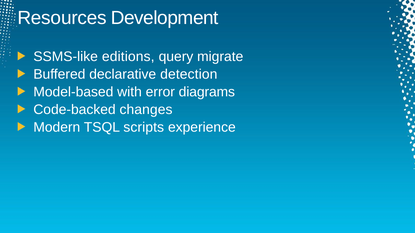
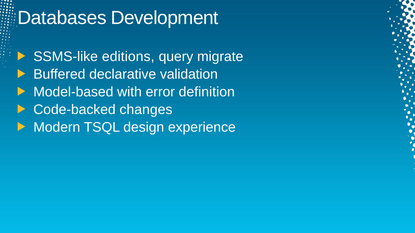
Resources: Resources -> Databases
detection: detection -> validation
diagrams: diagrams -> definition
scripts: scripts -> design
